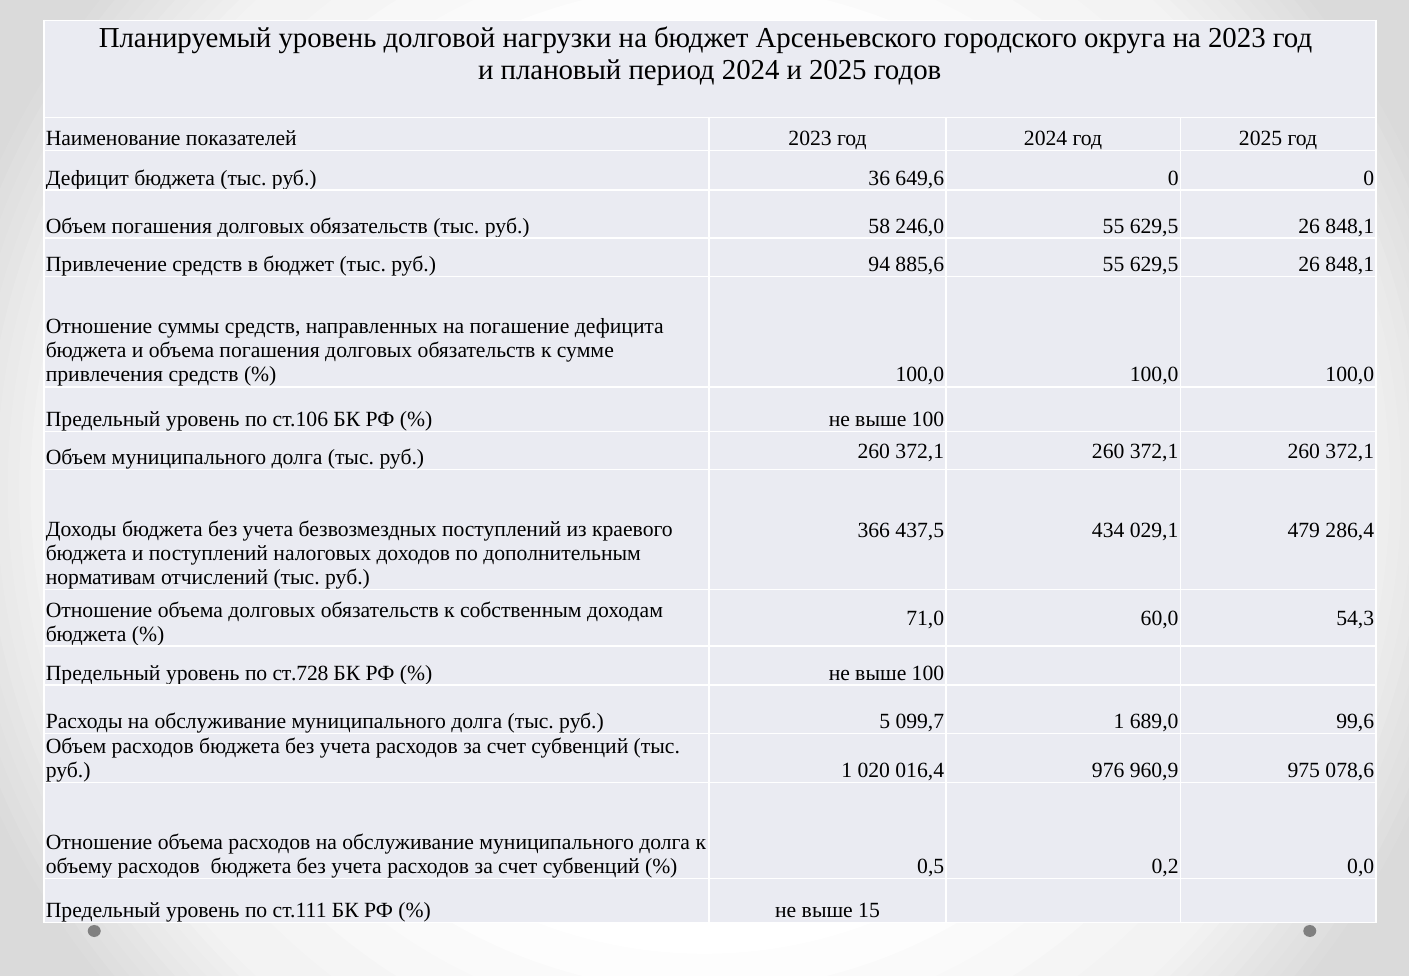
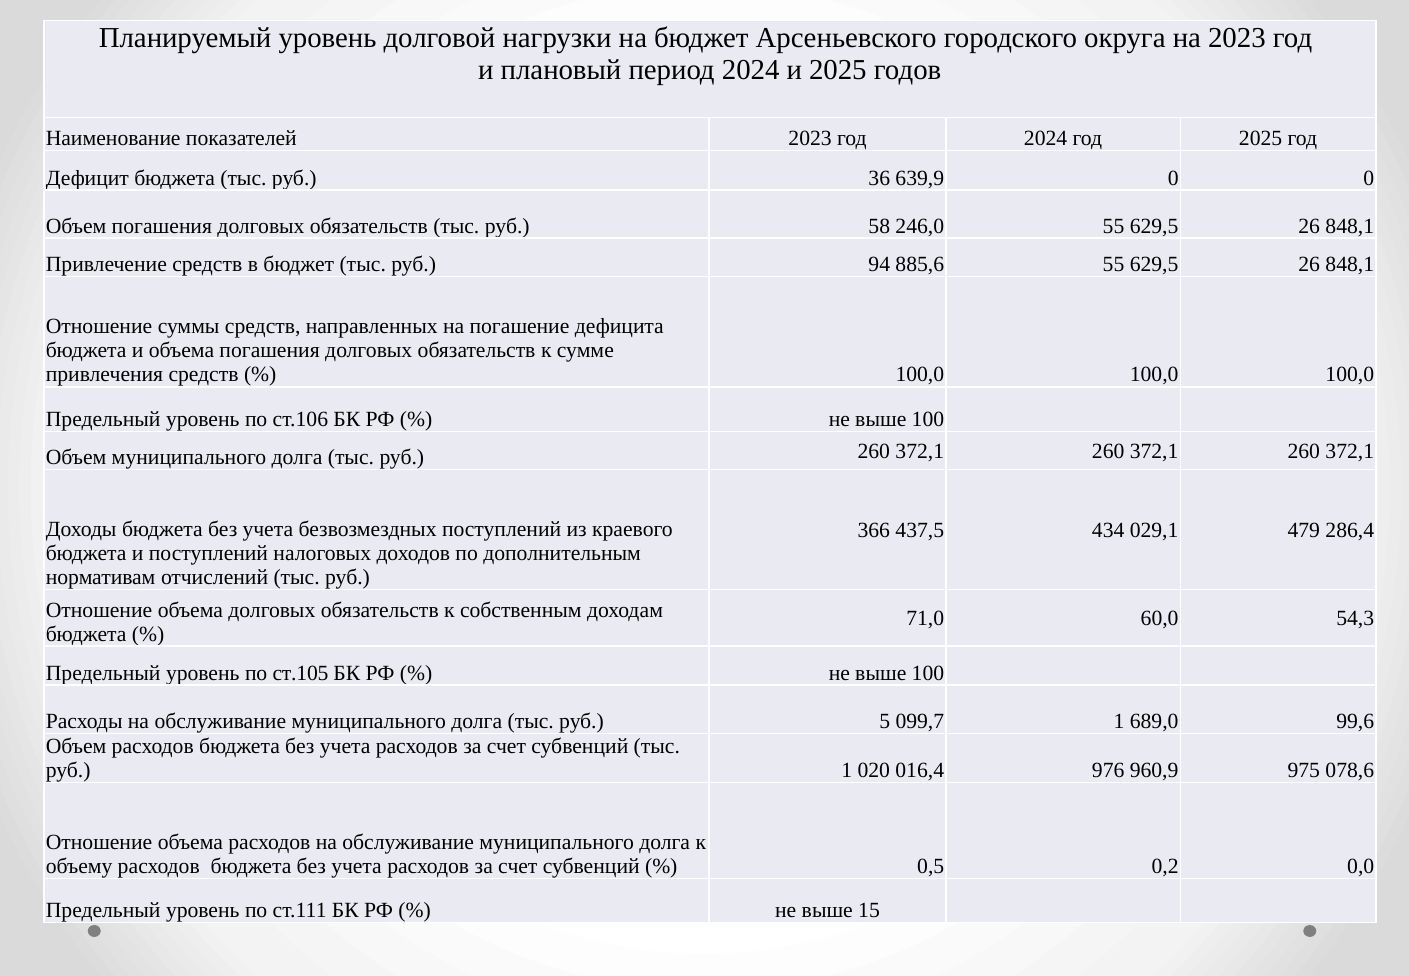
649,6: 649,6 -> 639,9
ст.728: ст.728 -> ст.105
